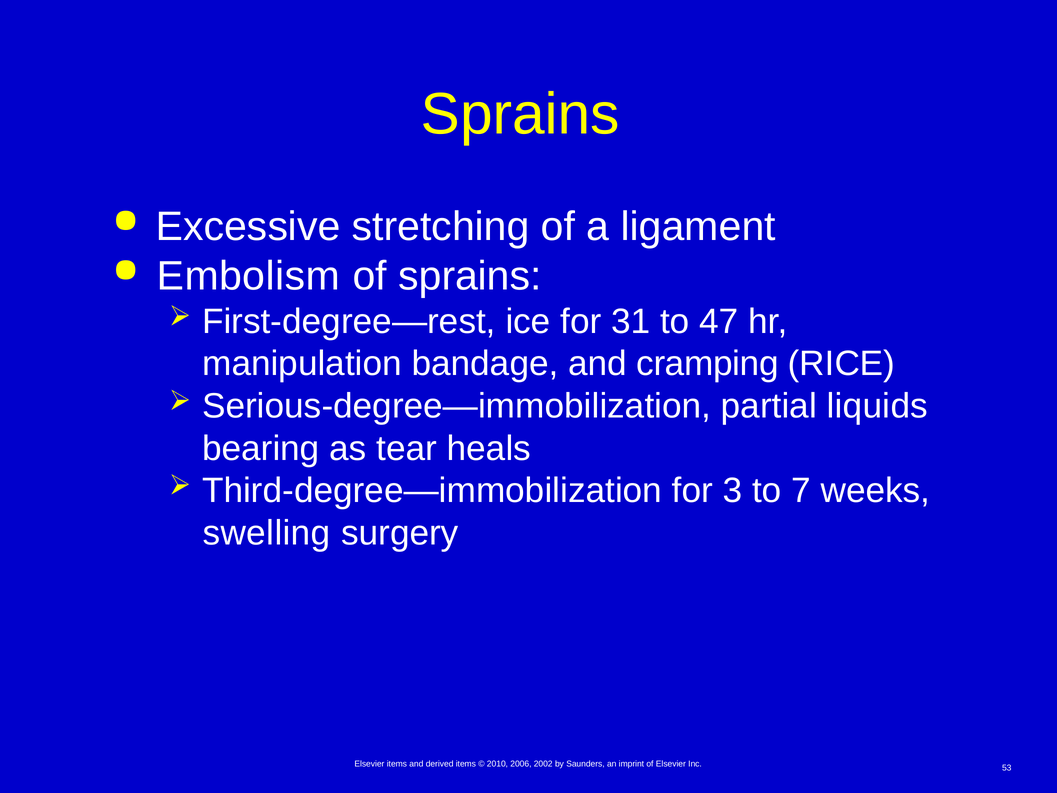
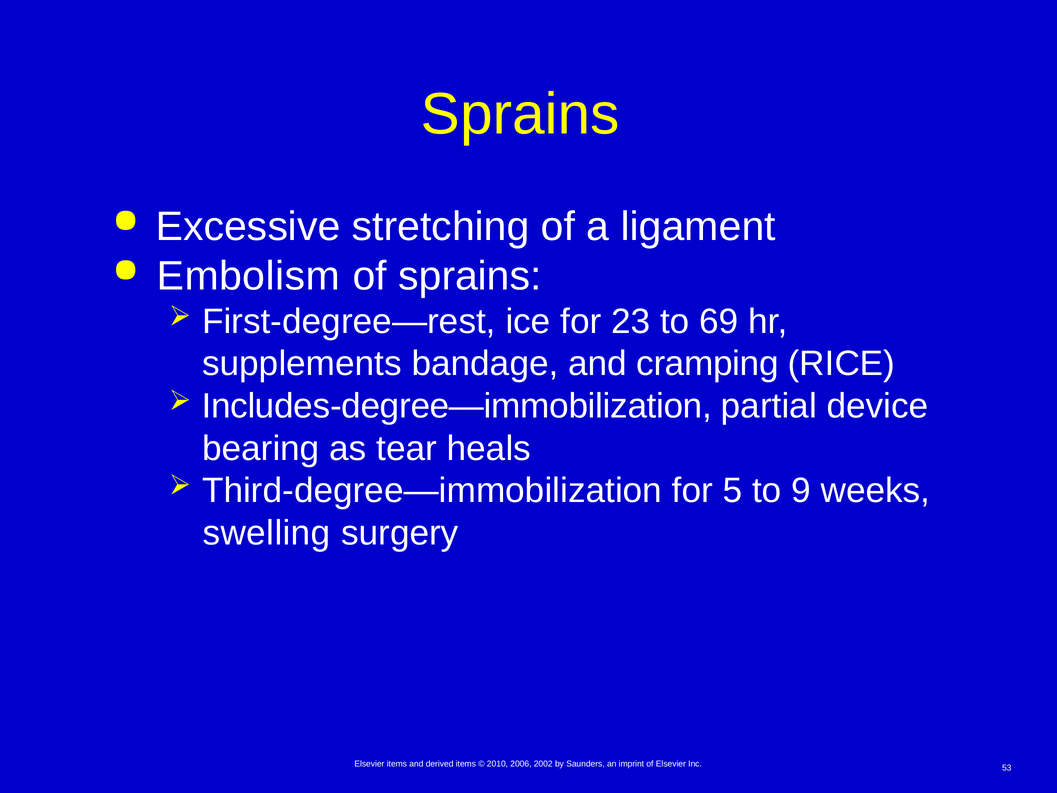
31: 31 -> 23
47: 47 -> 69
manipulation: manipulation -> supplements
Serious-degree—immobilization: Serious-degree—immobilization -> Includes-degree—immobilization
liquids: liquids -> device
3: 3 -> 5
7: 7 -> 9
